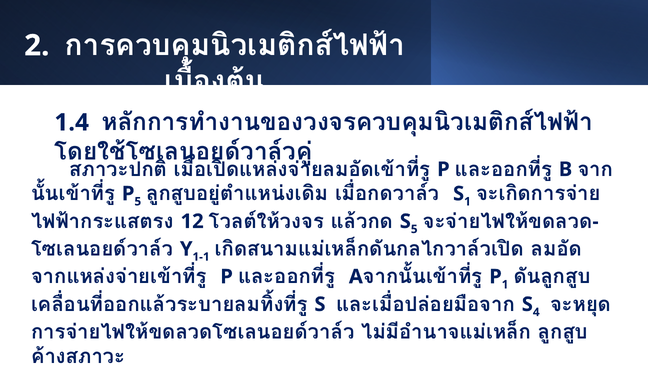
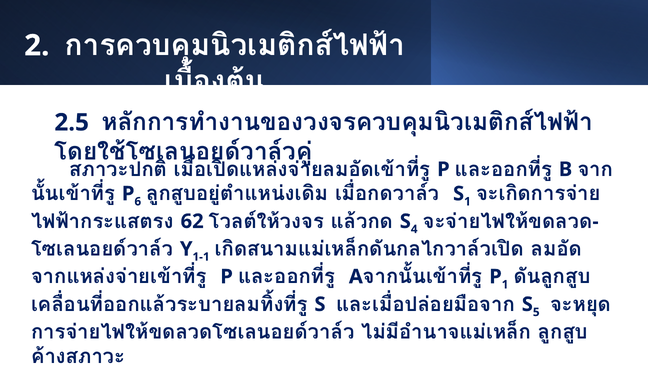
1.4: 1.4 -> 2.5
P 5: 5 -> 6
12: 12 -> 62
S 5: 5 -> 4
4: 4 -> 5
